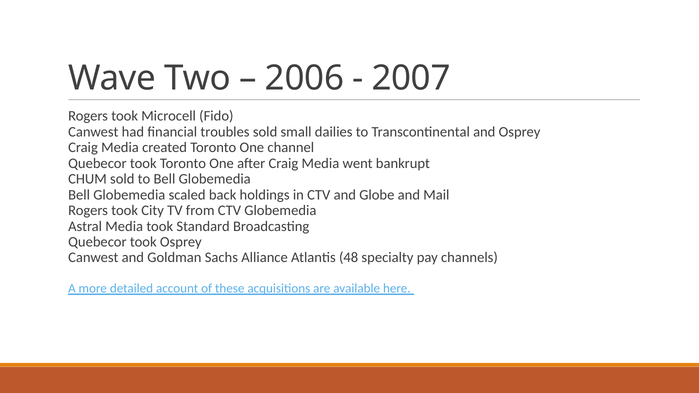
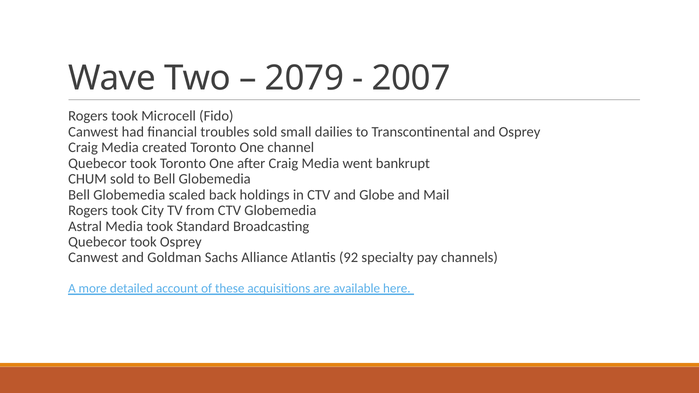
2006: 2006 -> 2079
48: 48 -> 92
